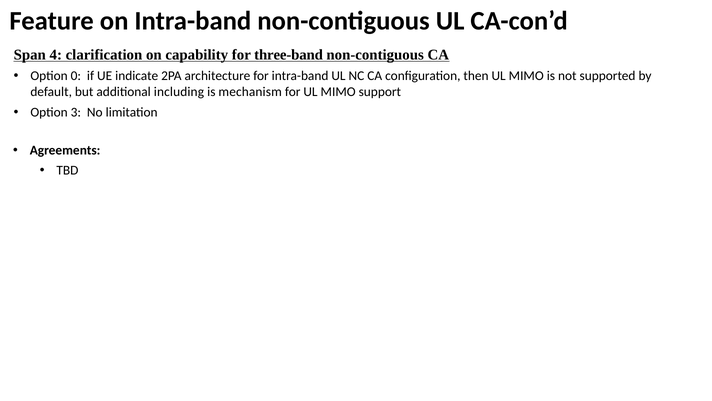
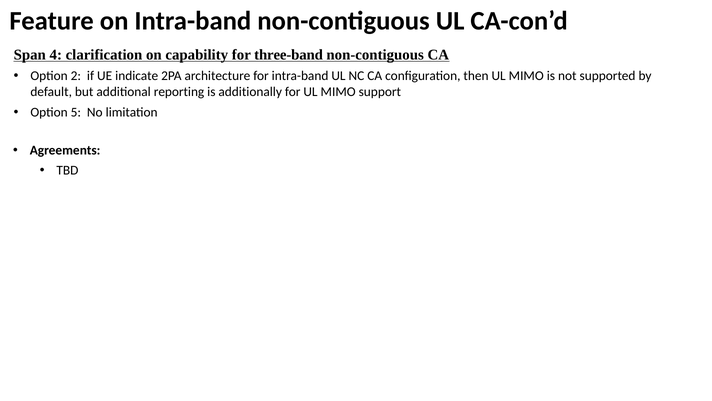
0: 0 -> 2
including: including -> reporting
mechanism: mechanism -> additionally
3: 3 -> 5
